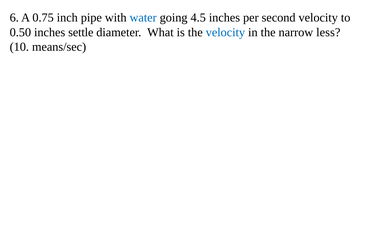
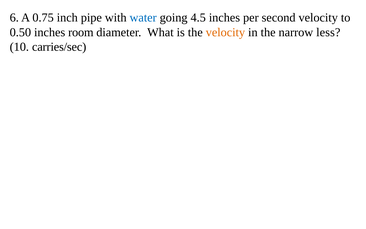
settle: settle -> room
velocity at (225, 32) colour: blue -> orange
means/sec: means/sec -> carries/sec
